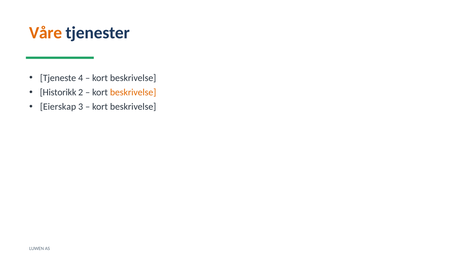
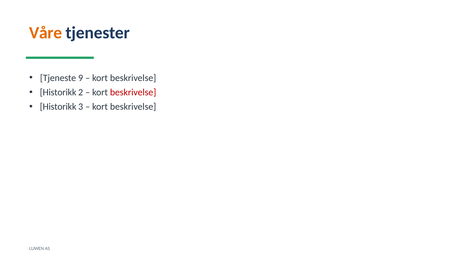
4: 4 -> 9
beskrivelse at (133, 92) colour: orange -> red
Eierskap at (58, 107): Eierskap -> Historikk
